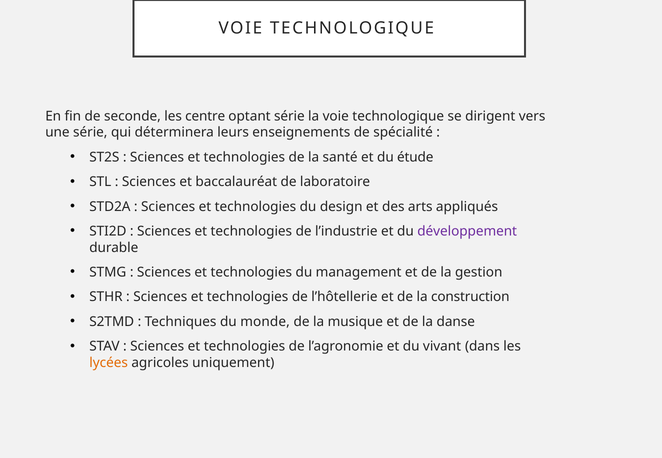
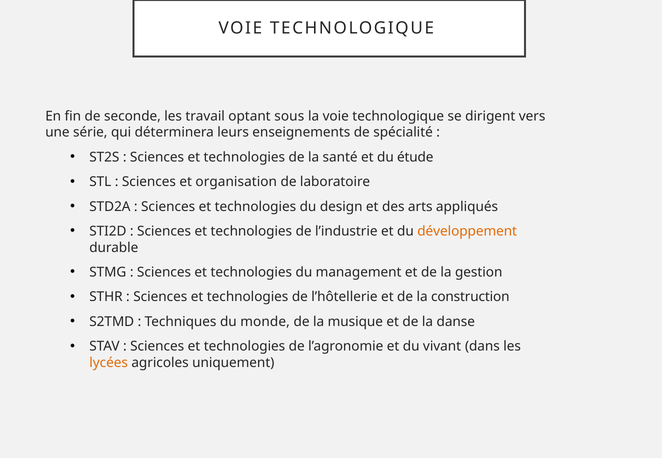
centre: centre -> travail
optant série: série -> sous
baccalauréat: baccalauréat -> organisation
développement colour: purple -> orange
